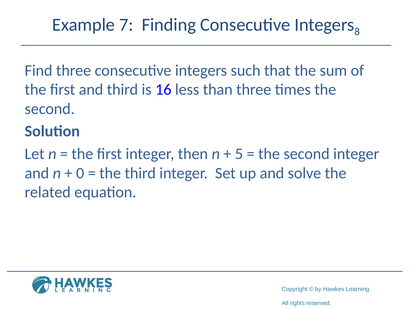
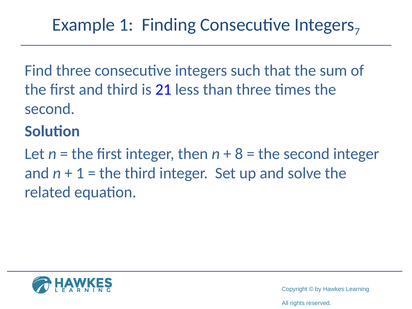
Example 7: 7 -> 1
8: 8 -> 7
16: 16 -> 21
5: 5 -> 8
0 at (80, 173): 0 -> 1
